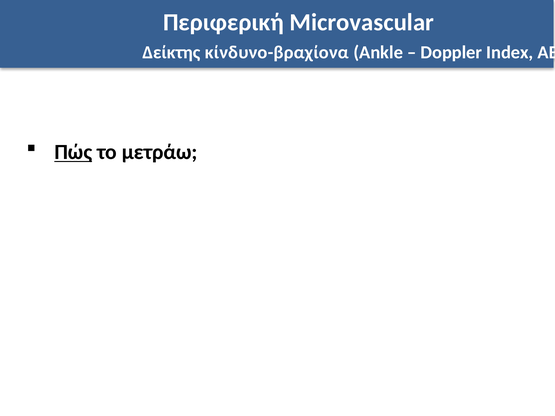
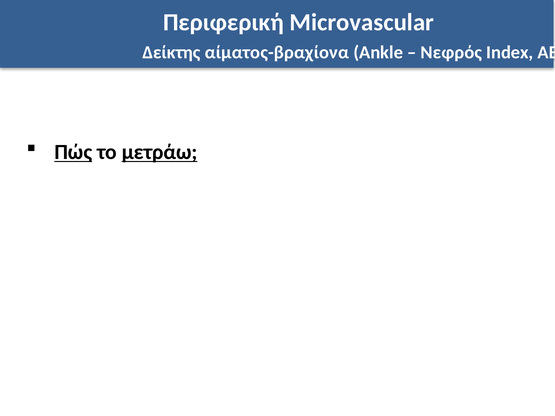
κίνδυνο-βραχίονα: κίνδυνο-βραχίονα -> αίματος-βραχίονα
Doppler: Doppler -> Νεφρός
μετράω underline: none -> present
